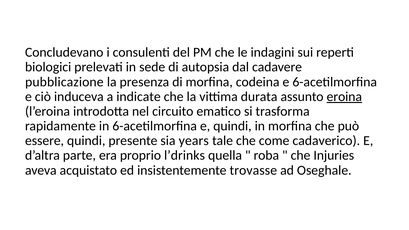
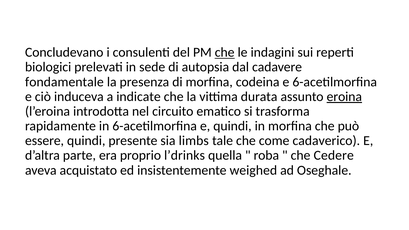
che at (225, 52) underline: none -> present
pubblicazione: pubblicazione -> fondamentale
years: years -> limbs
Injuries: Injuries -> Cedere
trovasse: trovasse -> weighed
